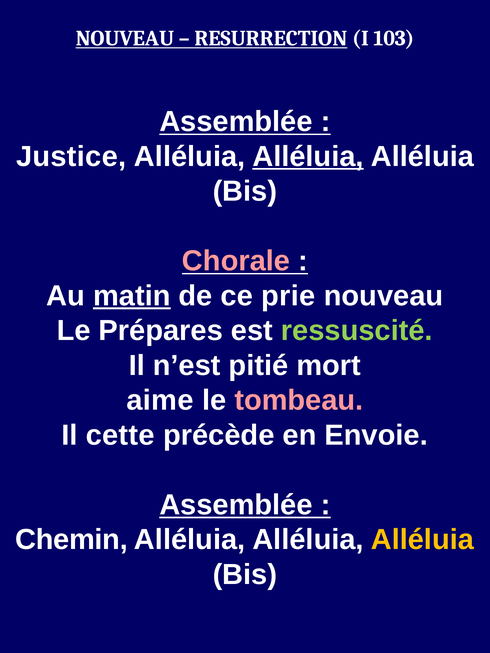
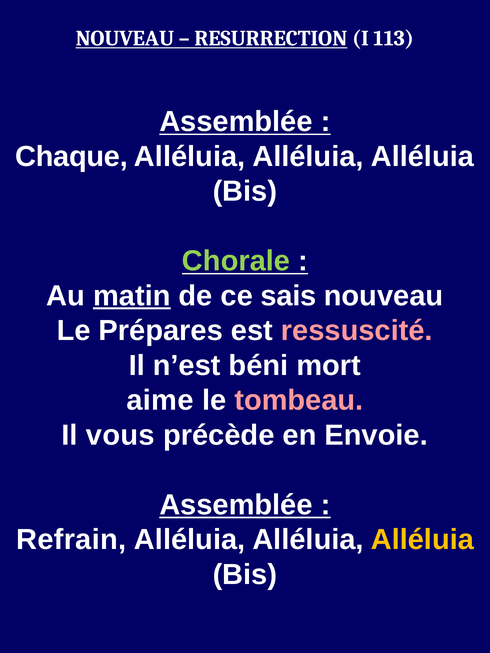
103: 103 -> 113
Justice: Justice -> Chaque
Alléluia at (308, 157) underline: present -> none
Chorale colour: pink -> light green
prie: prie -> sais
ressuscité colour: light green -> pink
pitié: pitié -> béni
cette: cette -> vous
Chemin: Chemin -> Refrain
